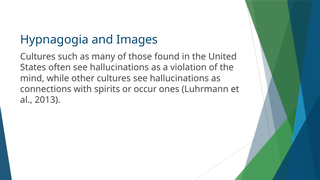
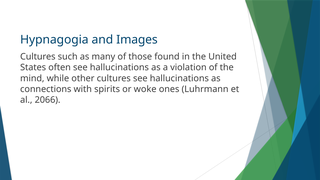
occur: occur -> woke
2013: 2013 -> 2066
